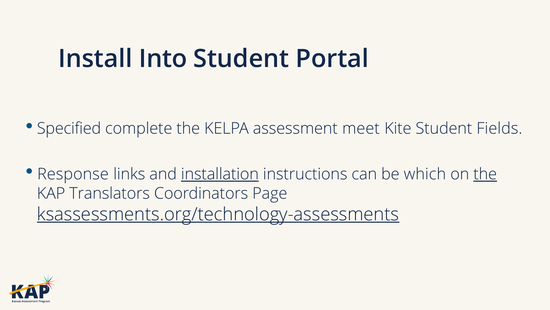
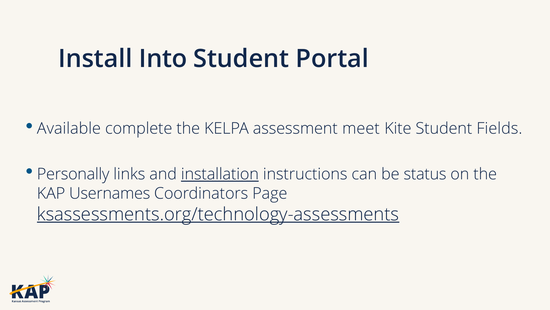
Specified: Specified -> Available
Response: Response -> Personally
which: which -> status
the at (485, 174) underline: present -> none
Translators: Translators -> Usernames
